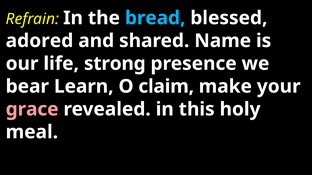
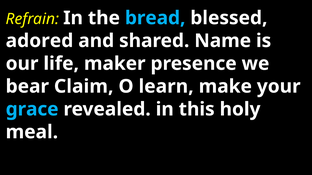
strong: strong -> maker
Learn: Learn -> Claim
claim: claim -> learn
grace colour: pink -> light blue
